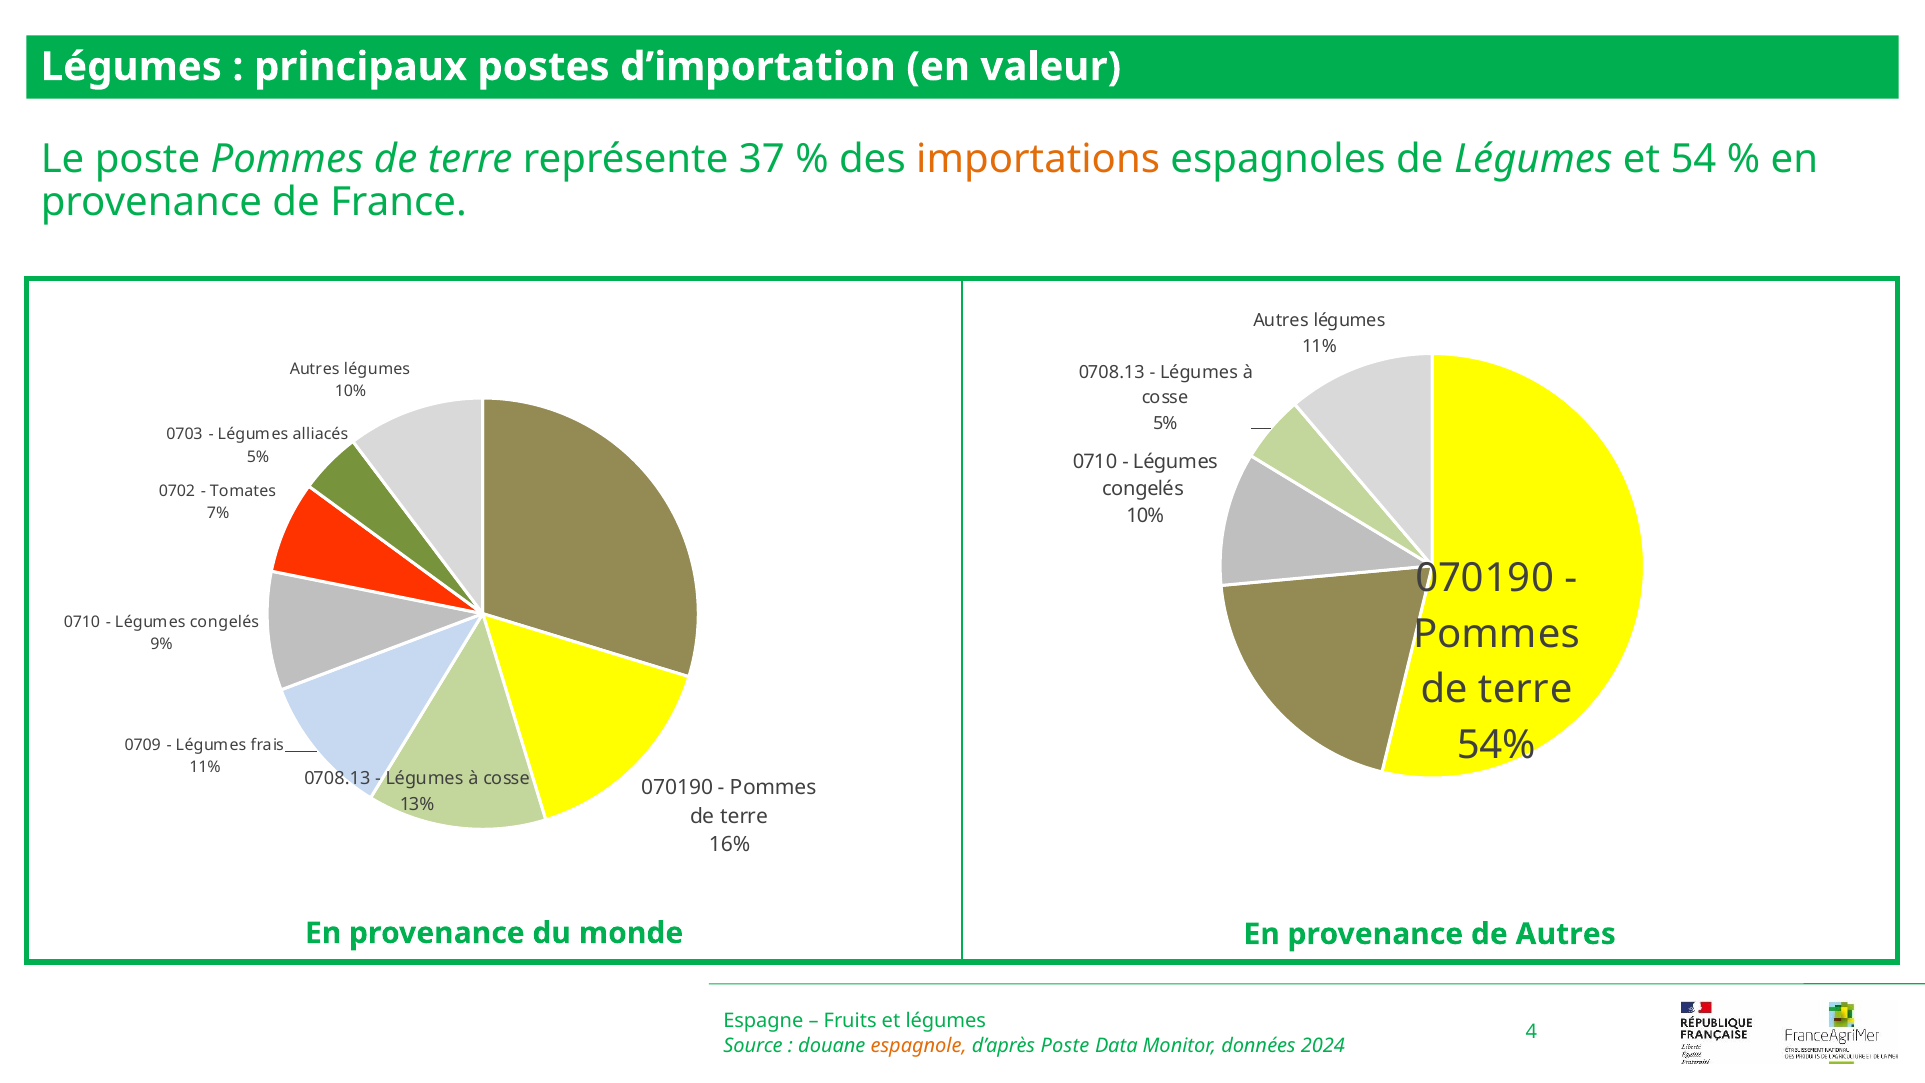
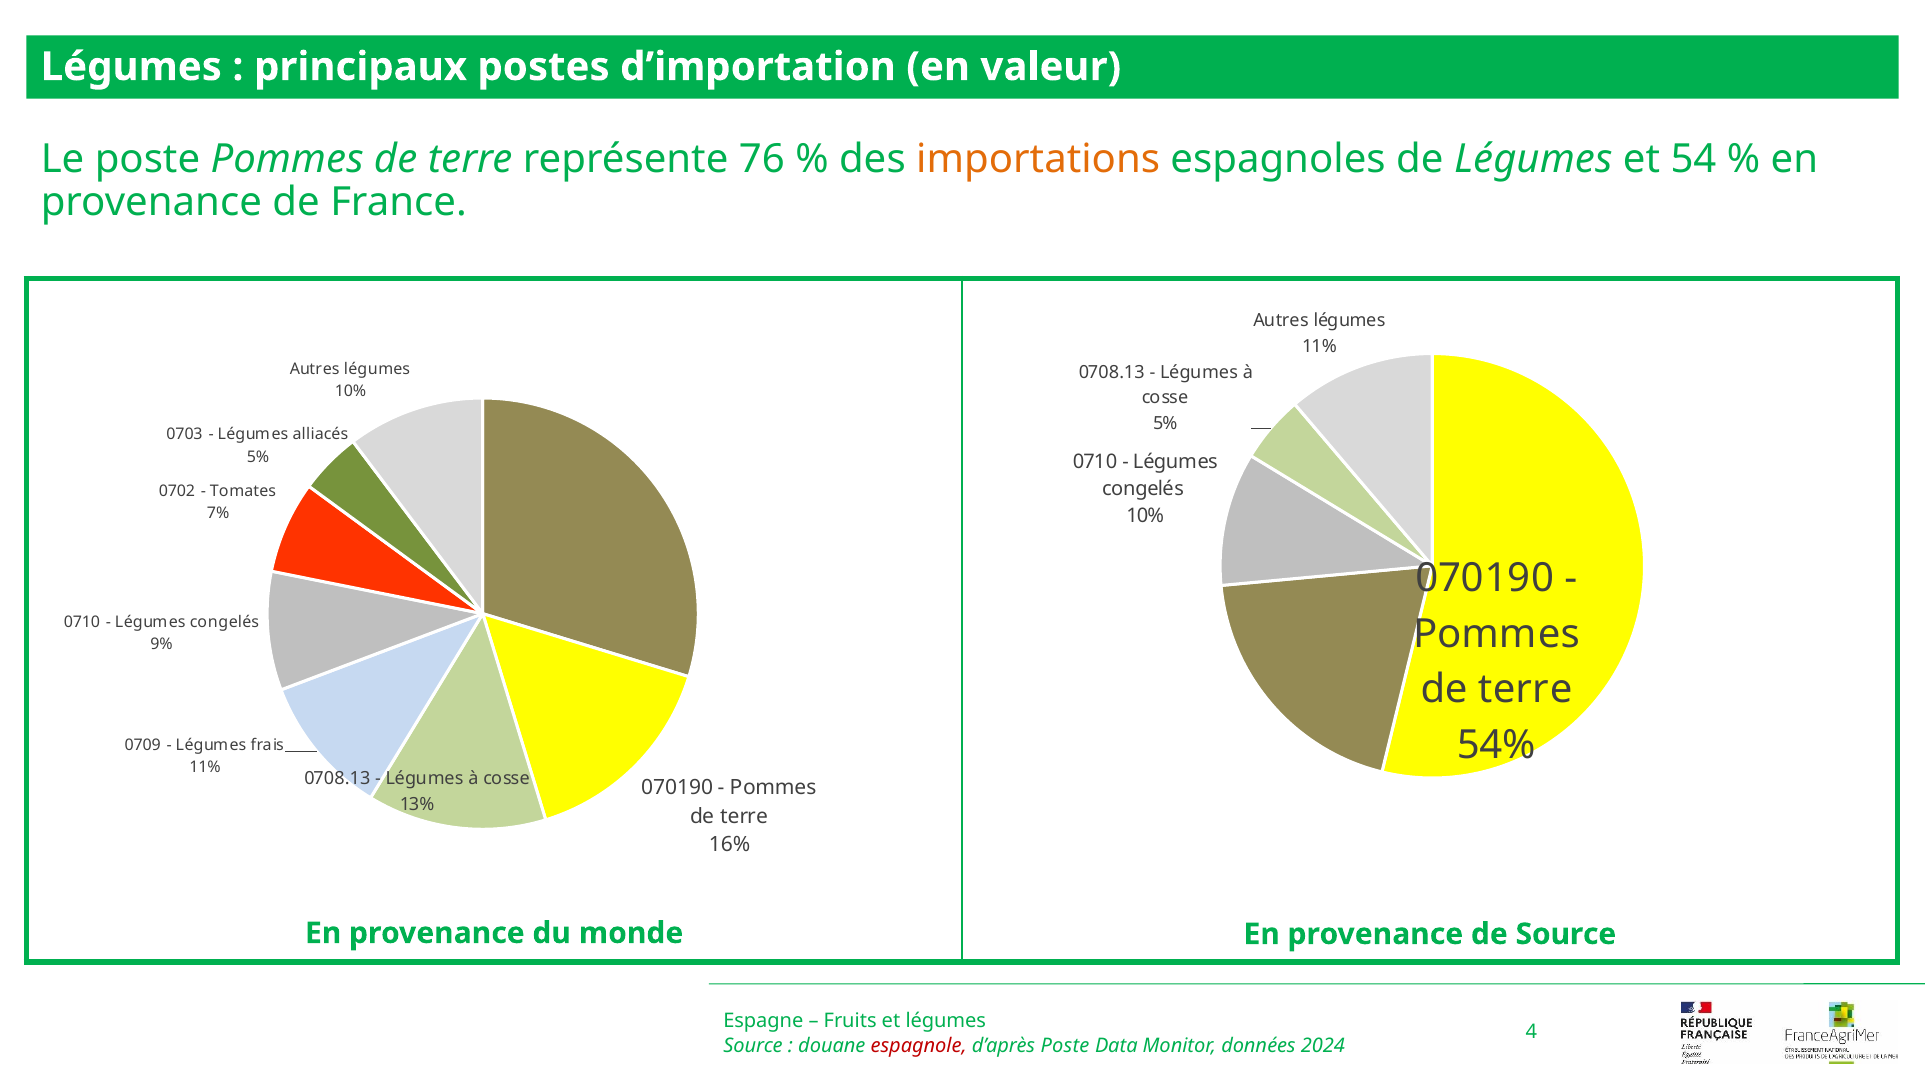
37: 37 -> 76
de Autres: Autres -> Source
espagnole colour: orange -> red
